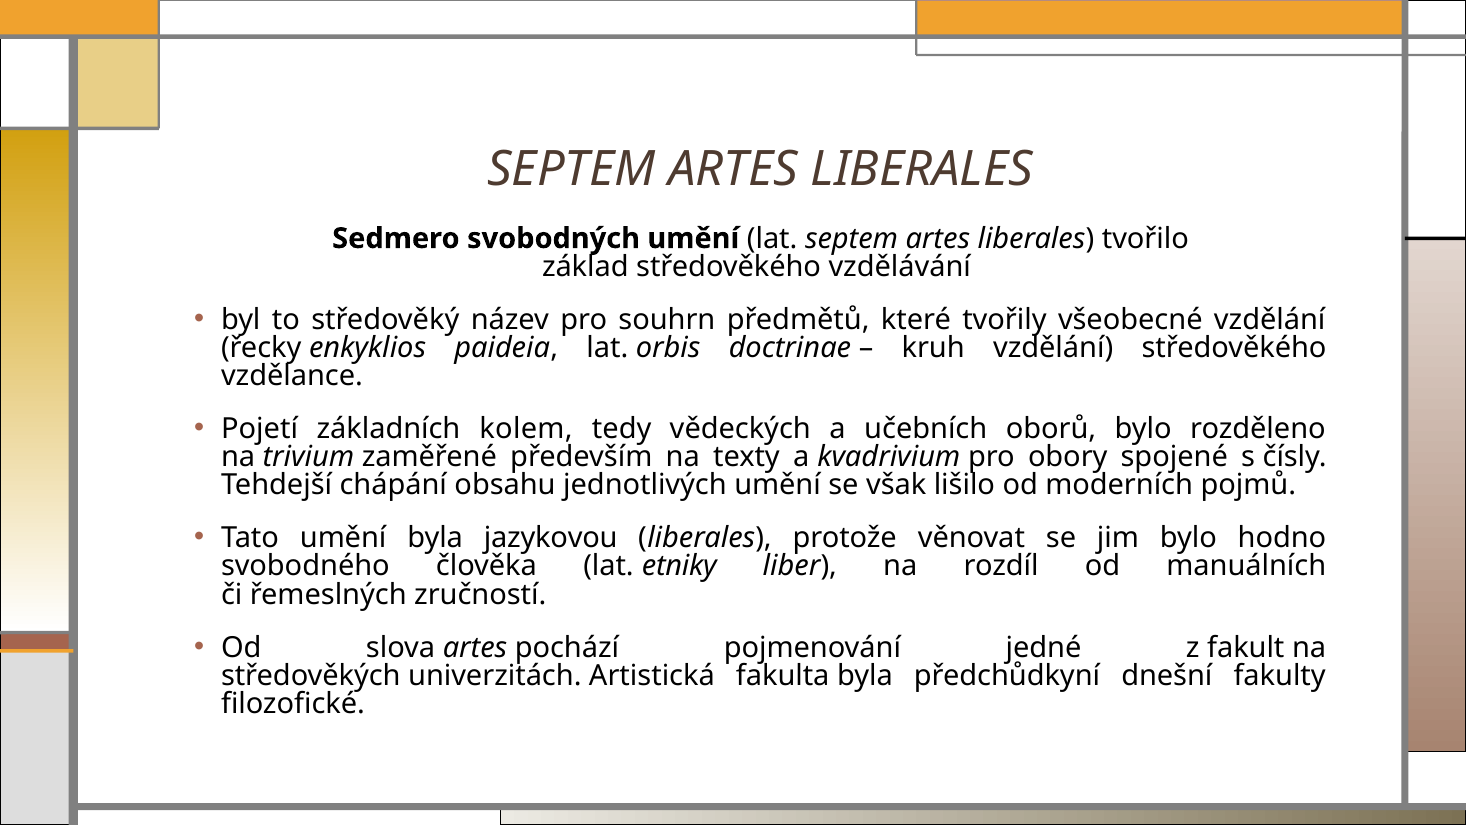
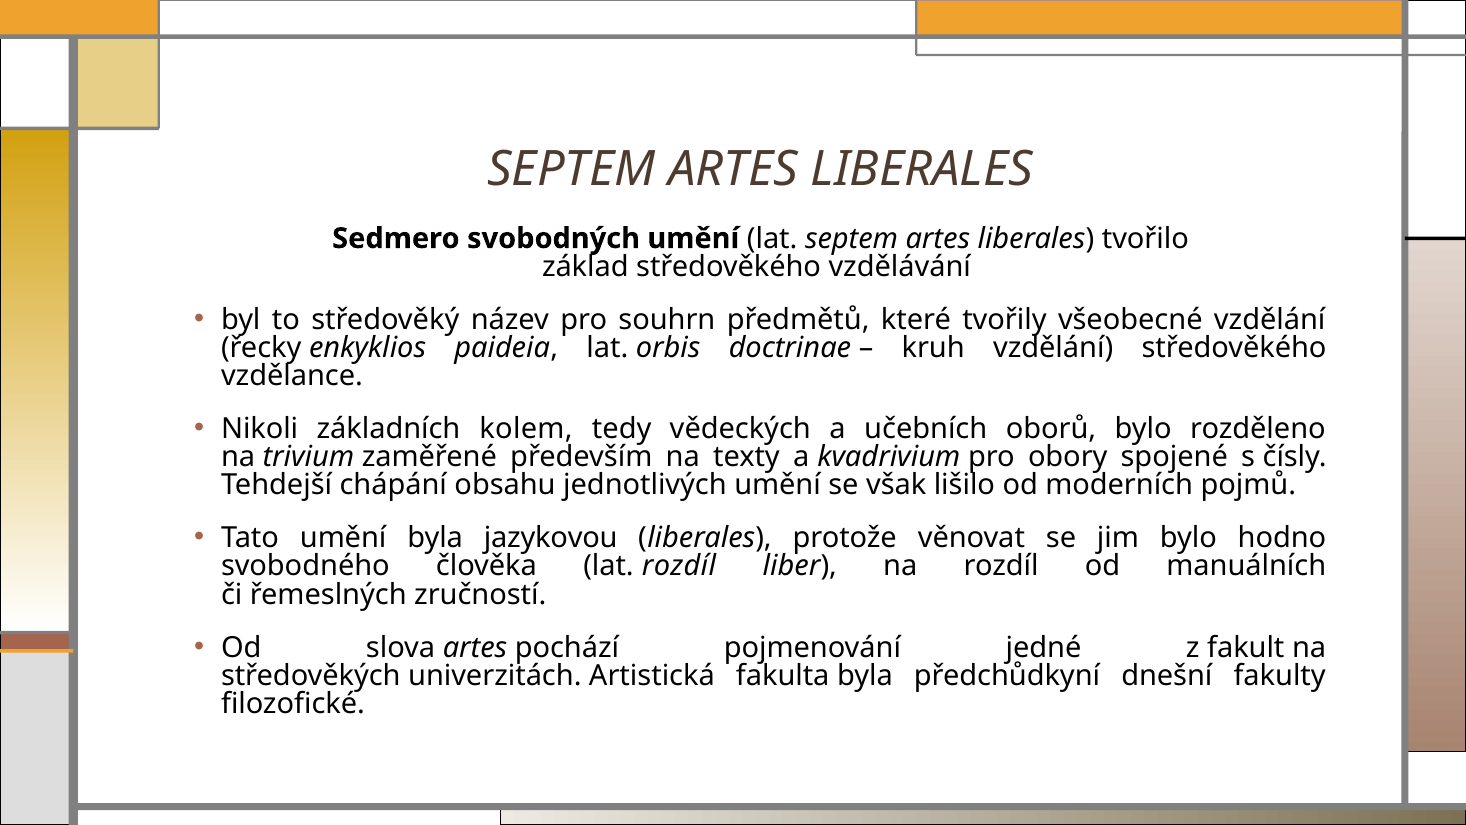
Pojetí: Pojetí -> Nikoli
lat etniky: etniky -> rozdíl
